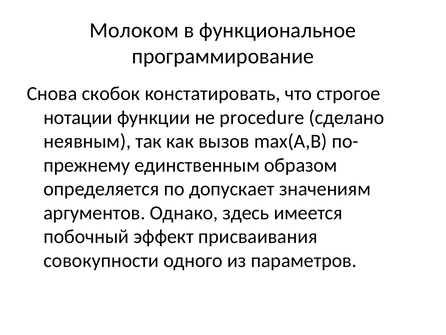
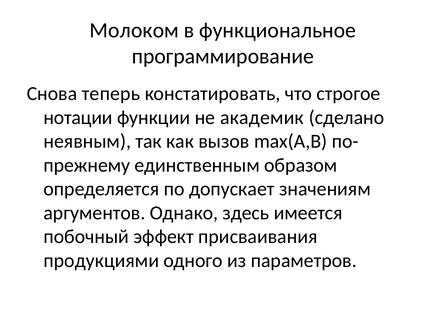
скобок: скобок -> теперь
procedure: procedure -> академик
совокупности: совокупности -> продукциями
